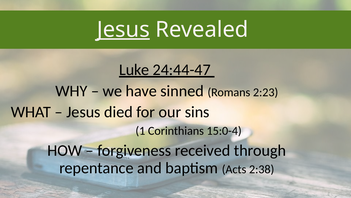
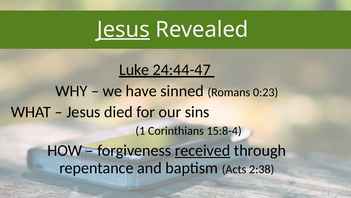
2:23: 2:23 -> 0:23
15:0-4: 15:0-4 -> 15:8-4
received underline: none -> present
